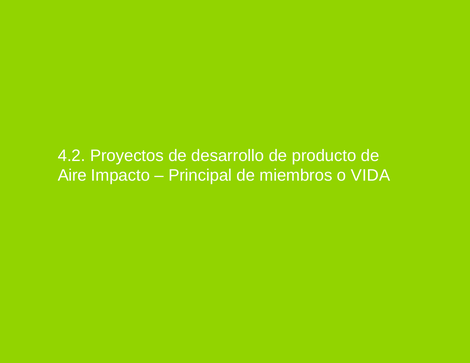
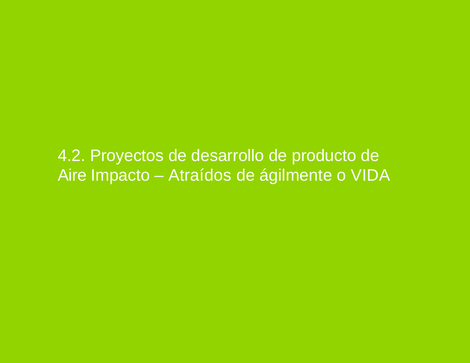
Principal: Principal -> Atraídos
miembros: miembros -> ágilmente
